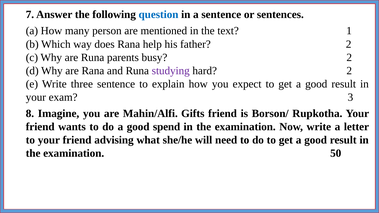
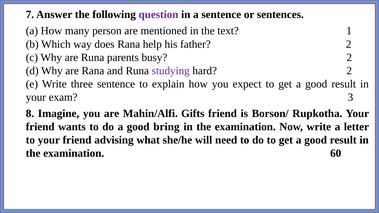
question colour: blue -> purple
spend: spend -> bring
50: 50 -> 60
